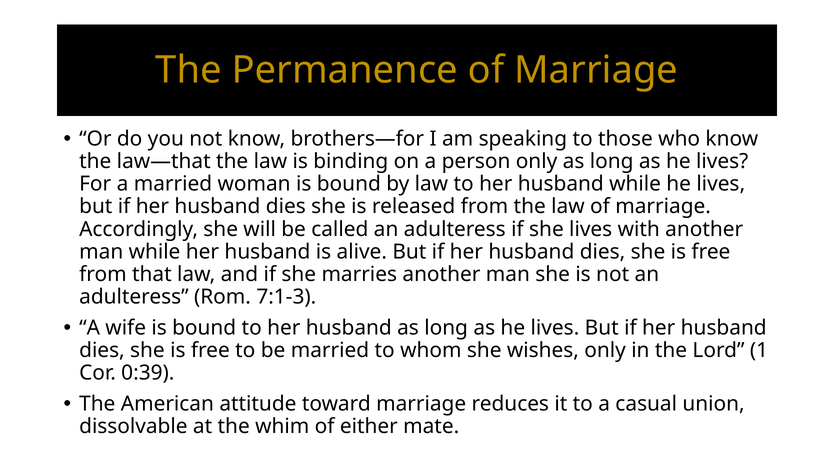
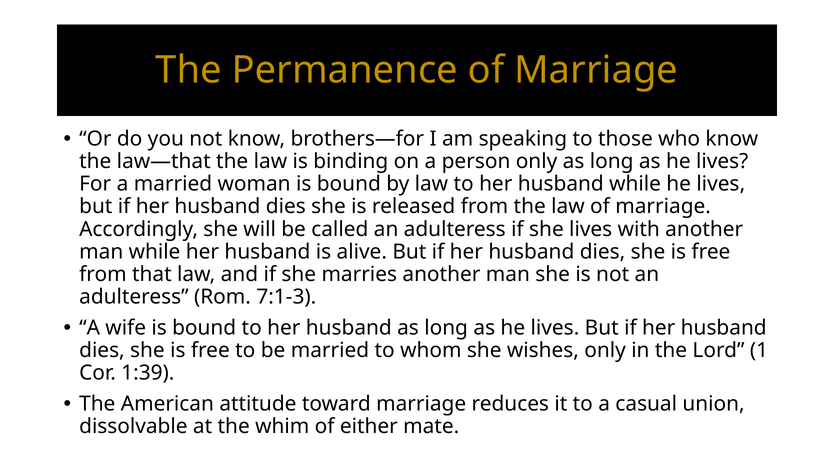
0:39: 0:39 -> 1:39
